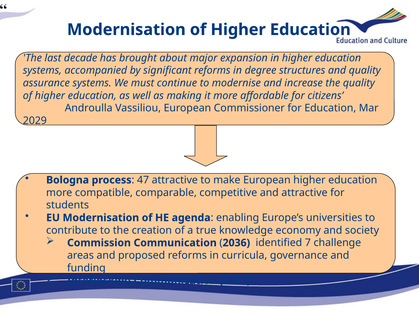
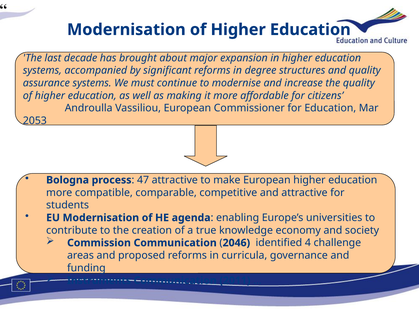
2029: 2029 -> 2053
2036: 2036 -> 2046
7: 7 -> 4
Interlocking: Interlocking -> Instruments
